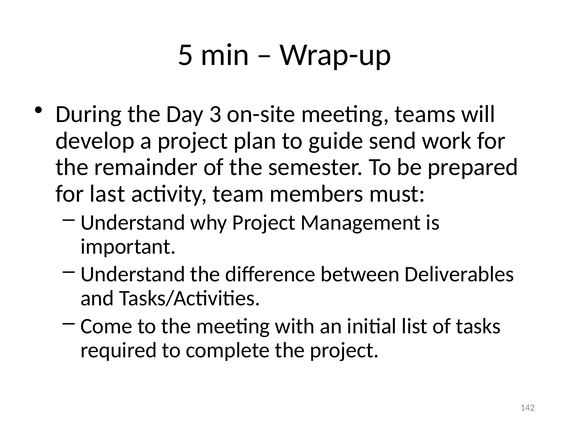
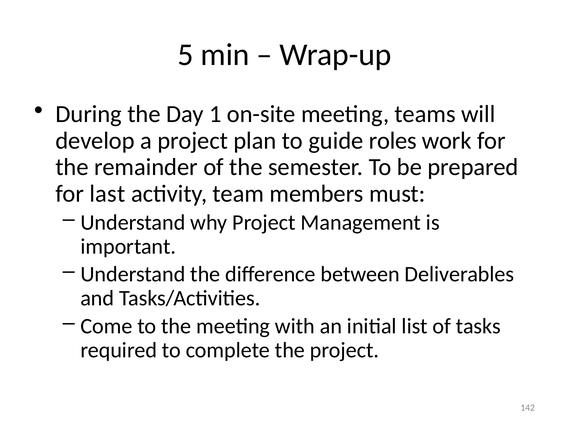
3: 3 -> 1
send: send -> roles
